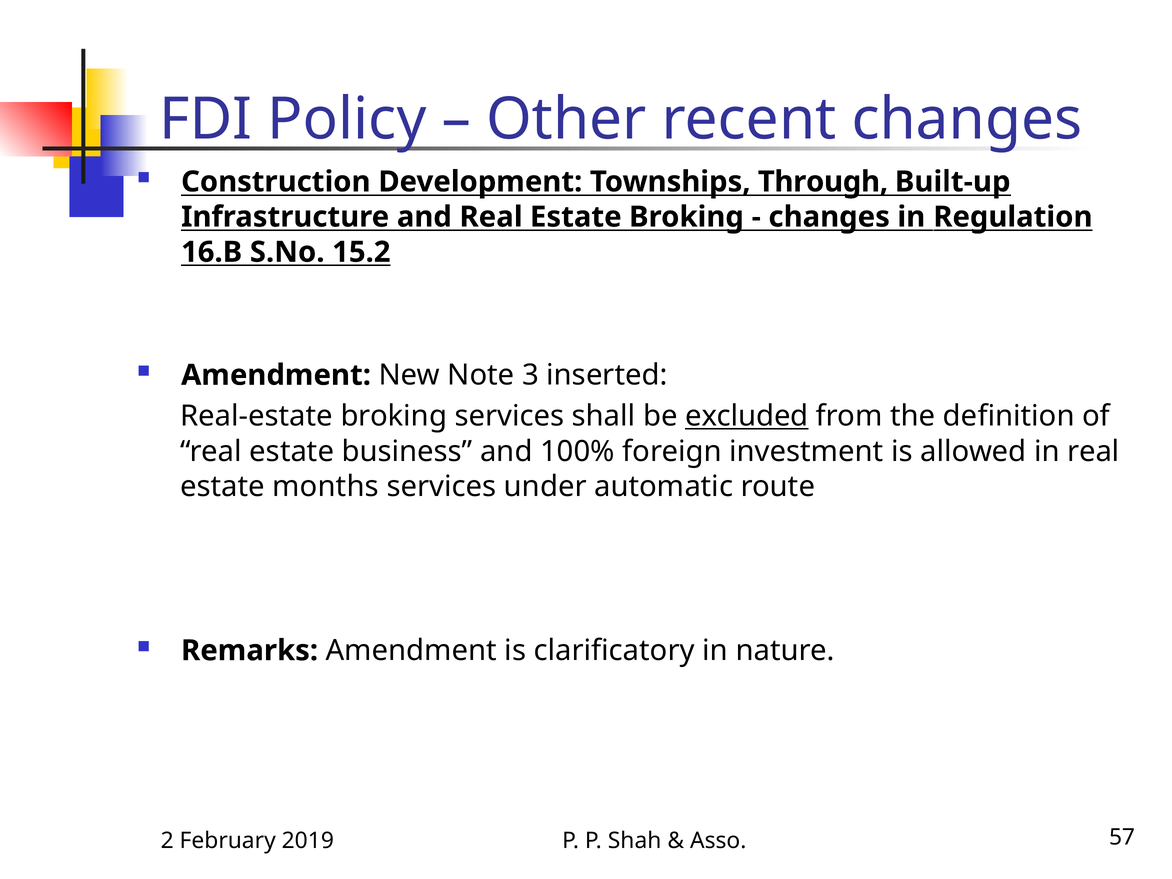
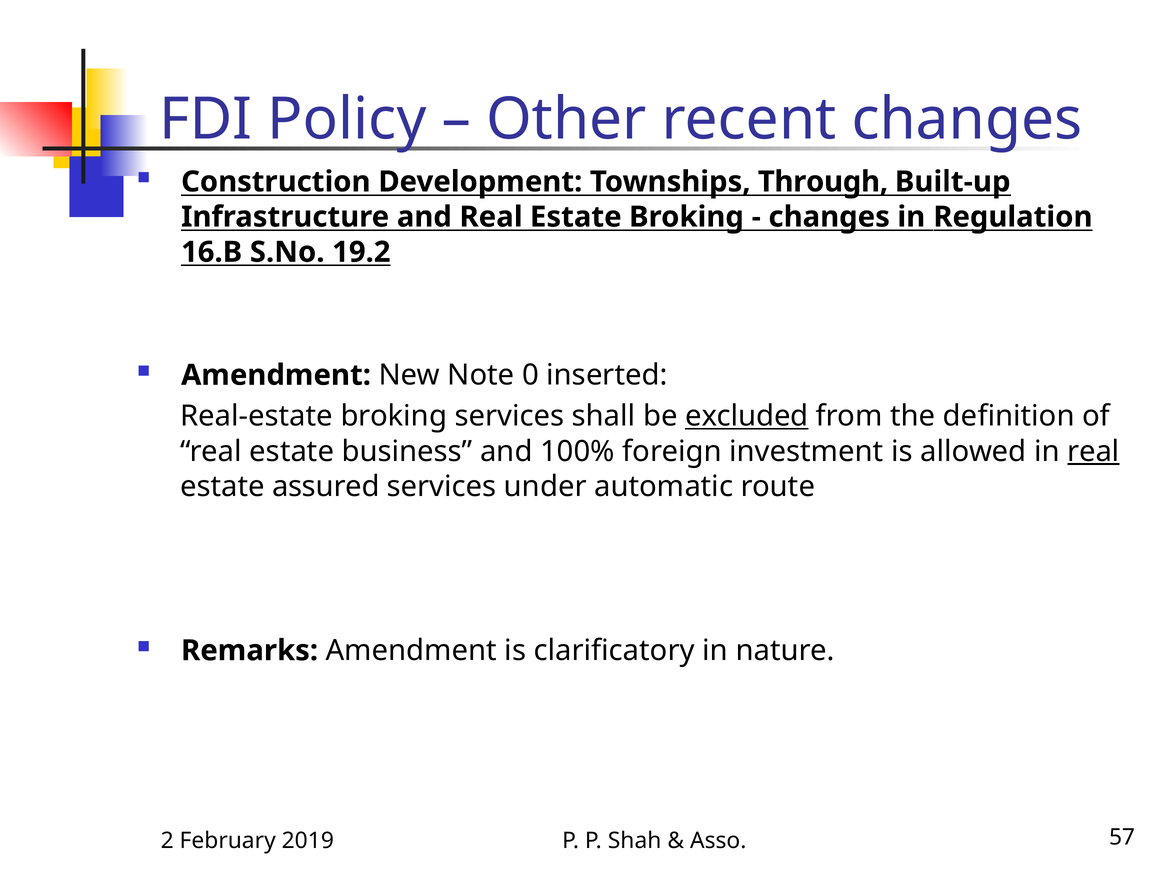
15.2: 15.2 -> 19.2
3: 3 -> 0
real at (1093, 451) underline: none -> present
months: months -> assured
